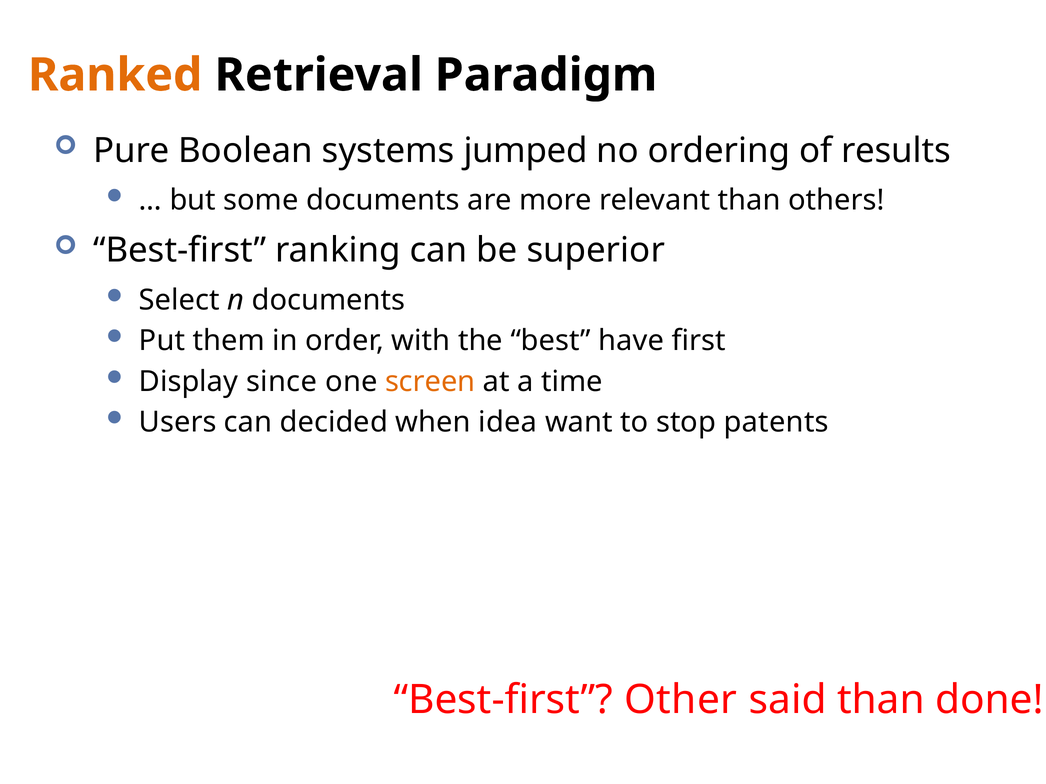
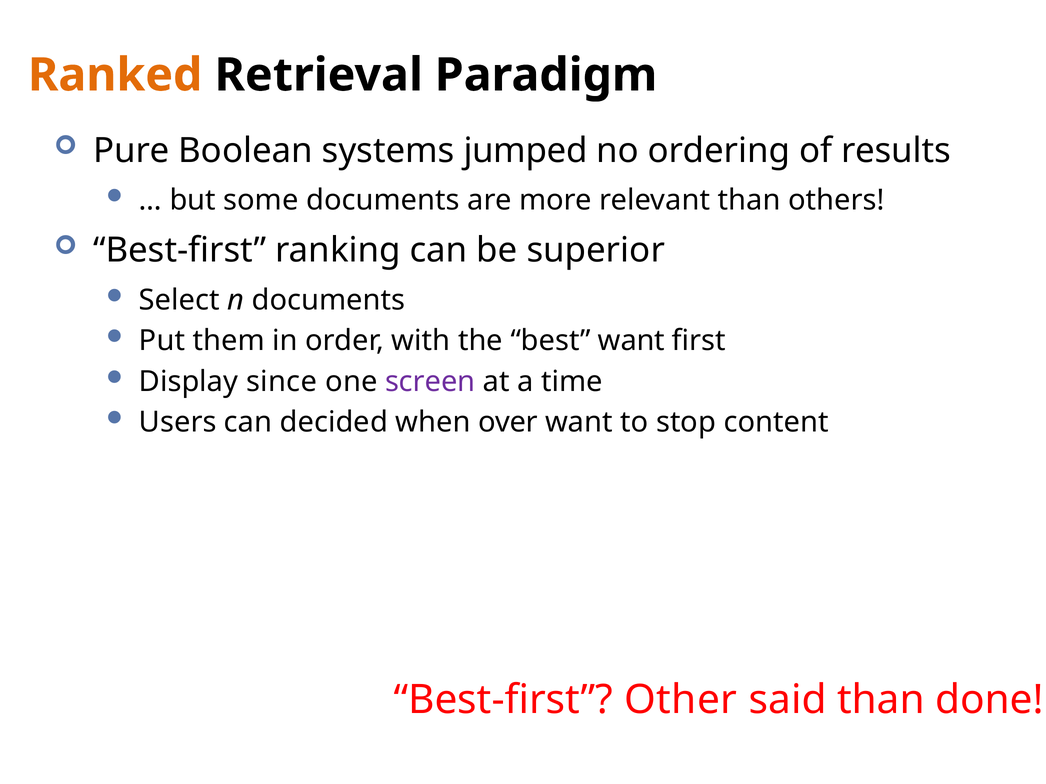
best have: have -> want
screen colour: orange -> purple
idea: idea -> over
patents: patents -> content
